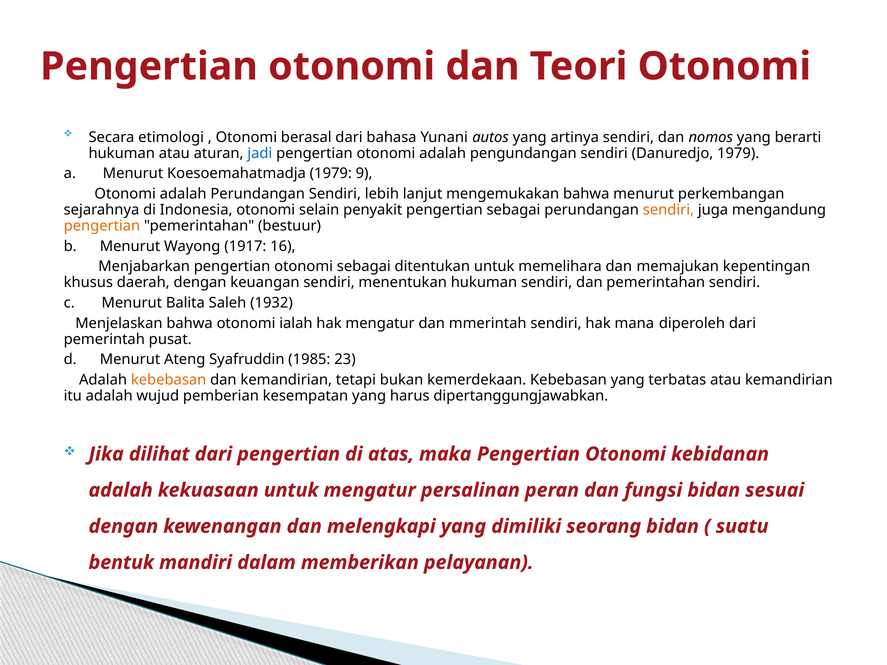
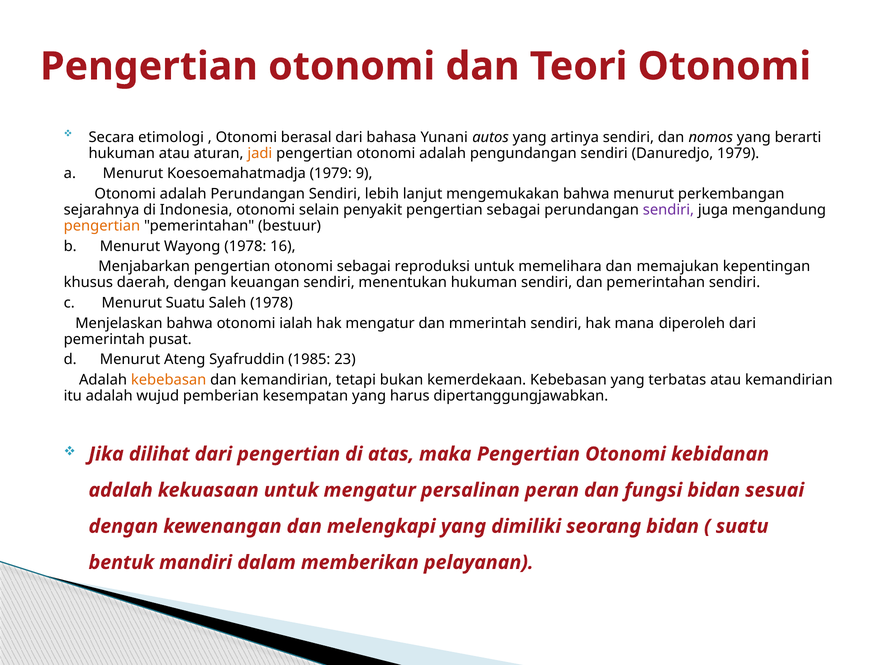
jadi colour: blue -> orange
sendiri at (668, 210) colour: orange -> purple
Wayong 1917: 1917 -> 1978
ditentukan: ditentukan -> reproduksi
Menurut Balita: Balita -> Suatu
Saleh 1932: 1932 -> 1978
